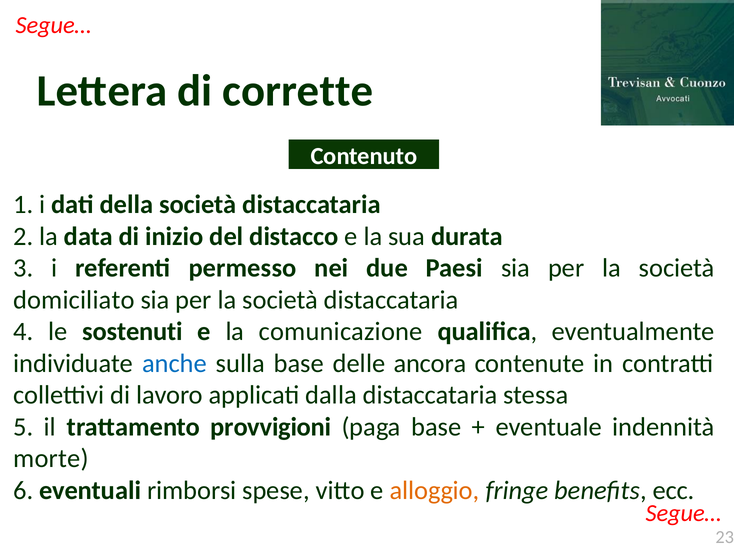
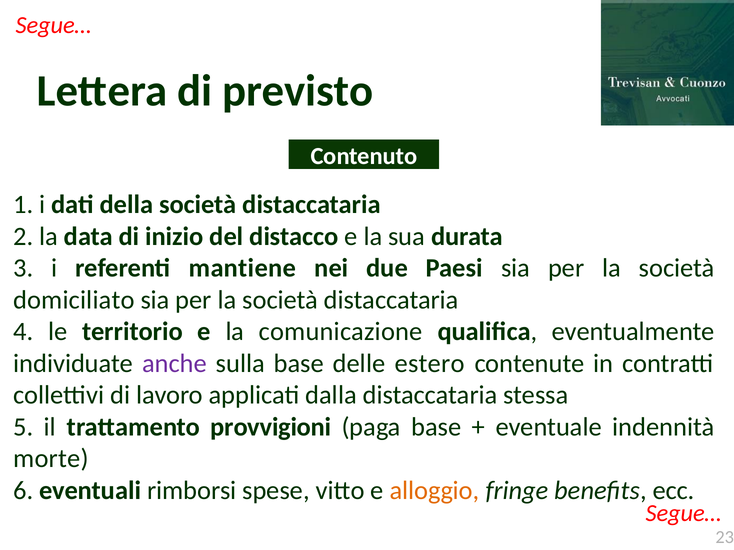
corrette: corrette -> previsto
permesso: permesso -> mantiene
sostenuti: sostenuti -> territorio
anche colour: blue -> purple
ancora: ancora -> estero
